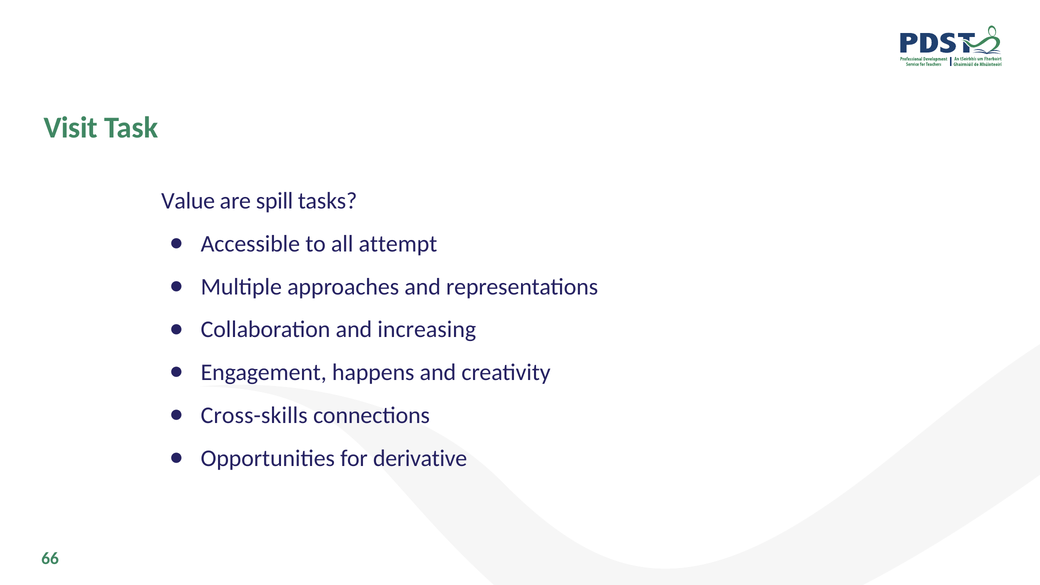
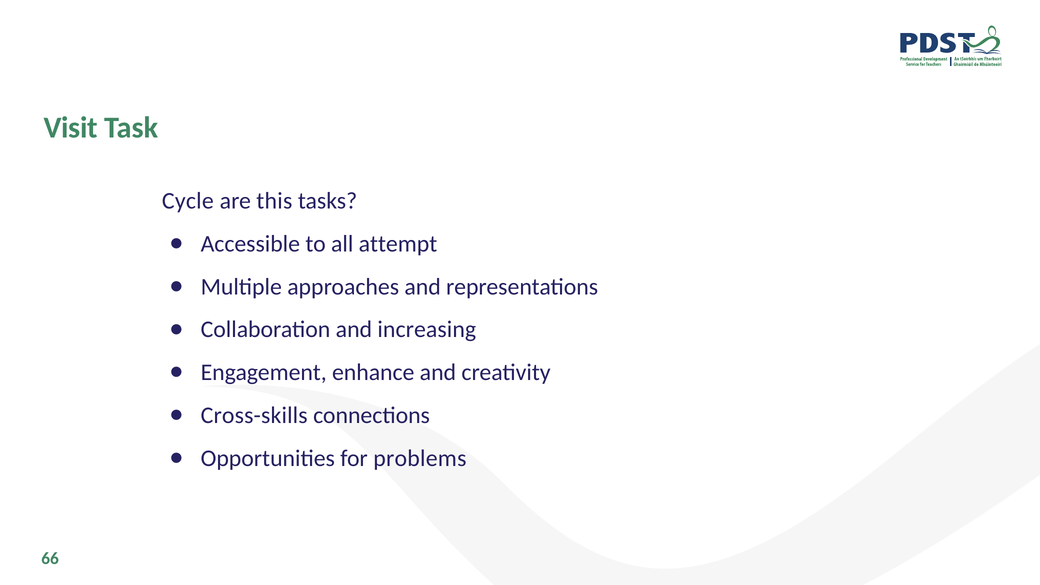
Value: Value -> Cycle
spill: spill -> this
happens: happens -> enhance
derivative: derivative -> problems
